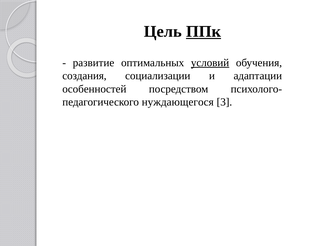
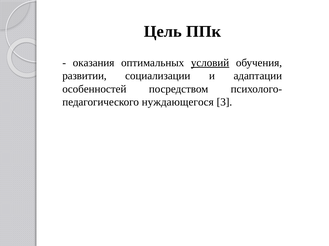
ППк underline: present -> none
развитие: развитие -> оказания
создания: создания -> развитии
